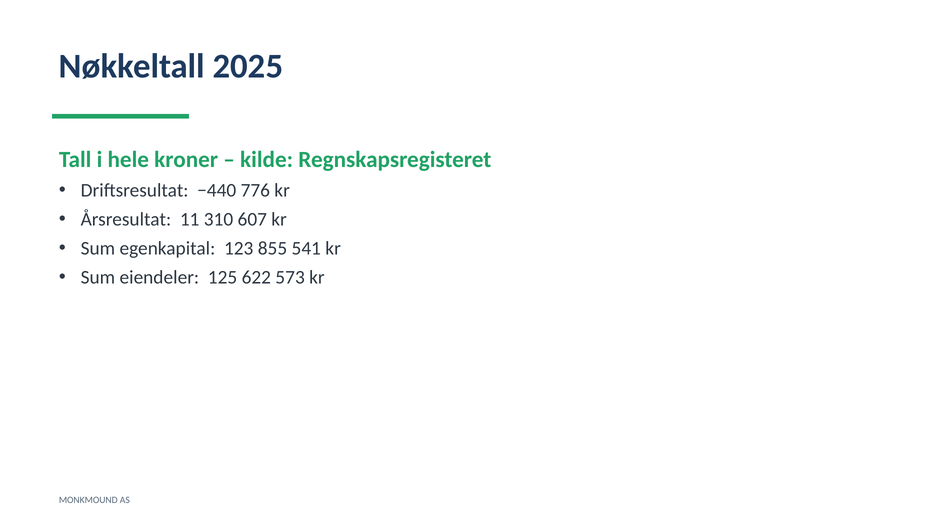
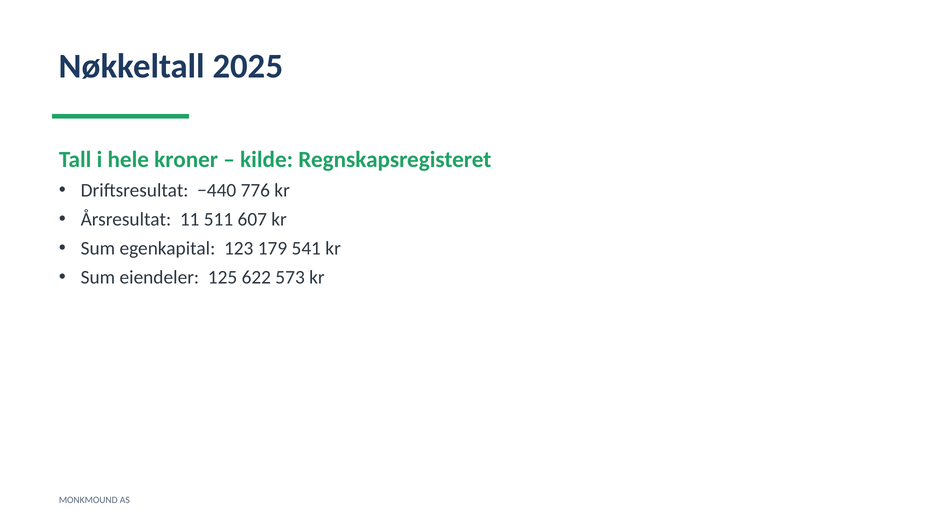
310: 310 -> 511
855: 855 -> 179
